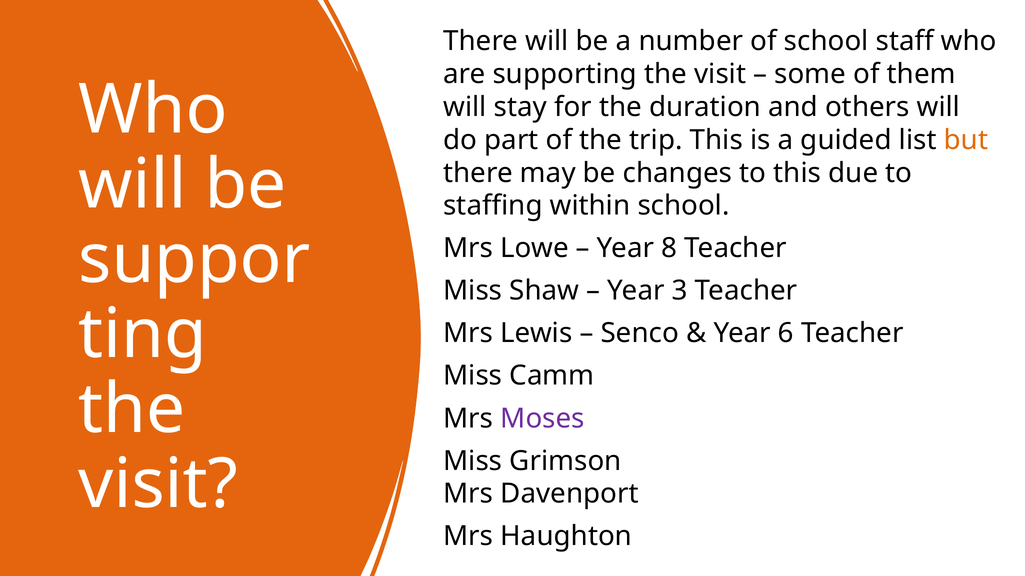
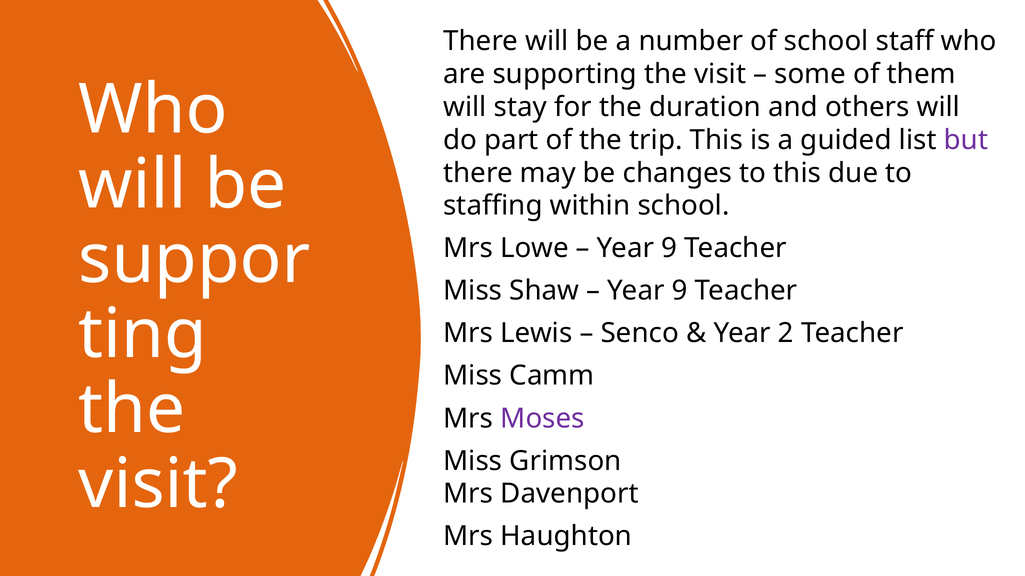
but colour: orange -> purple
8 at (669, 249): 8 -> 9
3 at (680, 291): 3 -> 9
6: 6 -> 2
